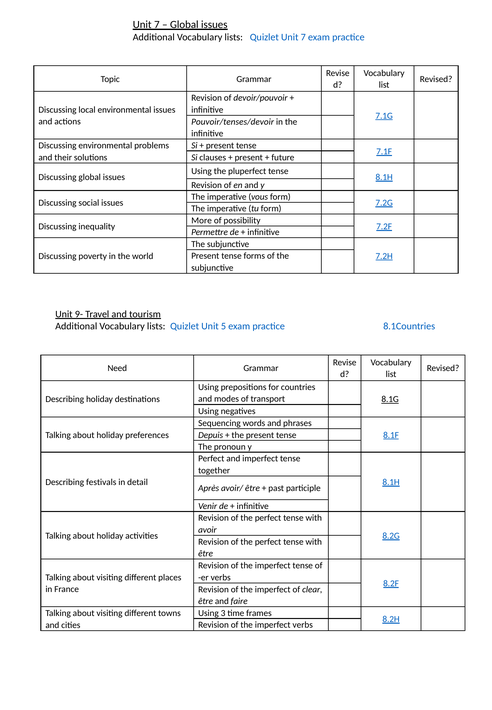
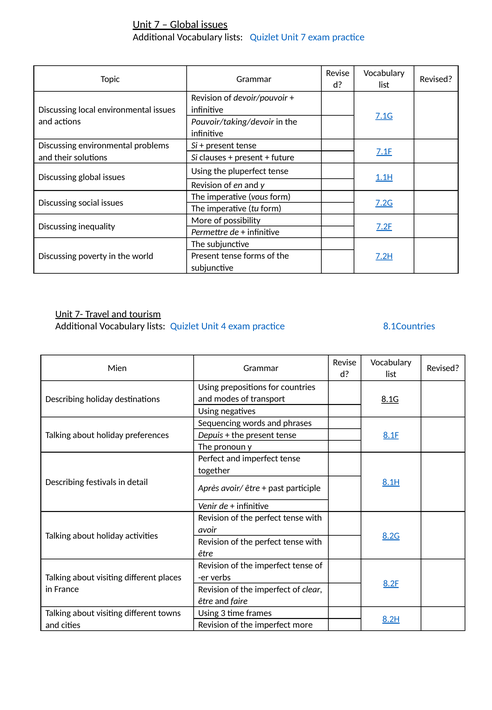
Pouvoir/tenses/devoir: Pouvoir/tenses/devoir -> Pouvoir/taking/devoir
8.1H at (384, 177): 8.1H -> 1.1H
9-: 9- -> 7-
5: 5 -> 4
Need: Need -> Mien
imperfect verbs: verbs -> more
